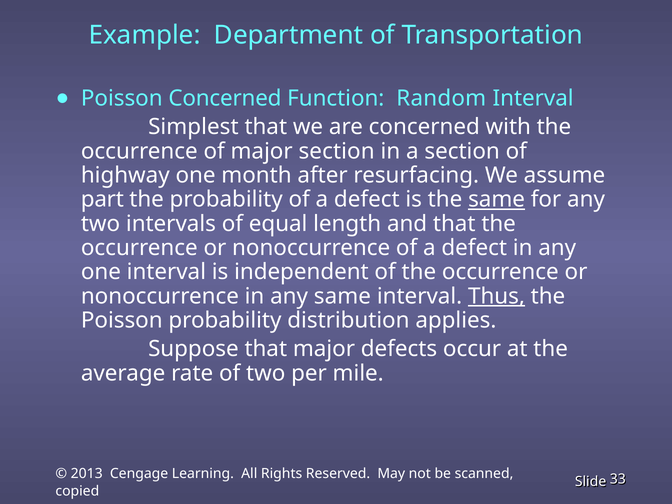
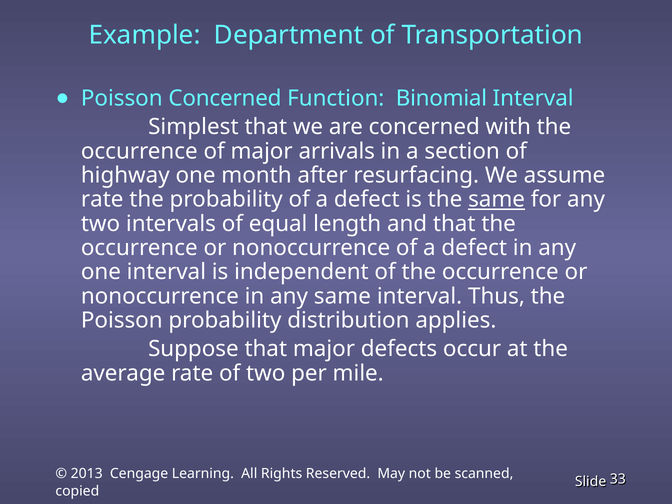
Random: Random -> Binomial
major section: section -> arrivals
part at (102, 199): part -> rate
Thus underline: present -> none
